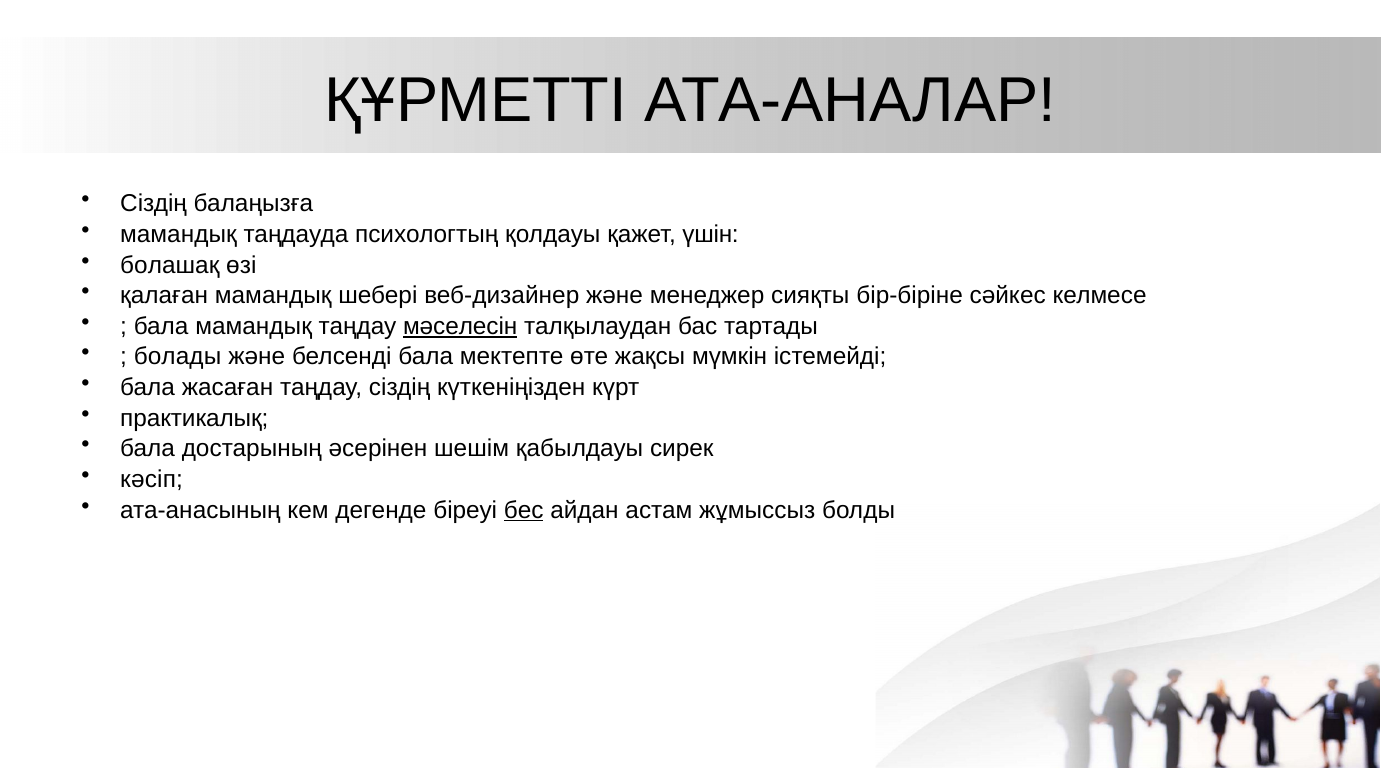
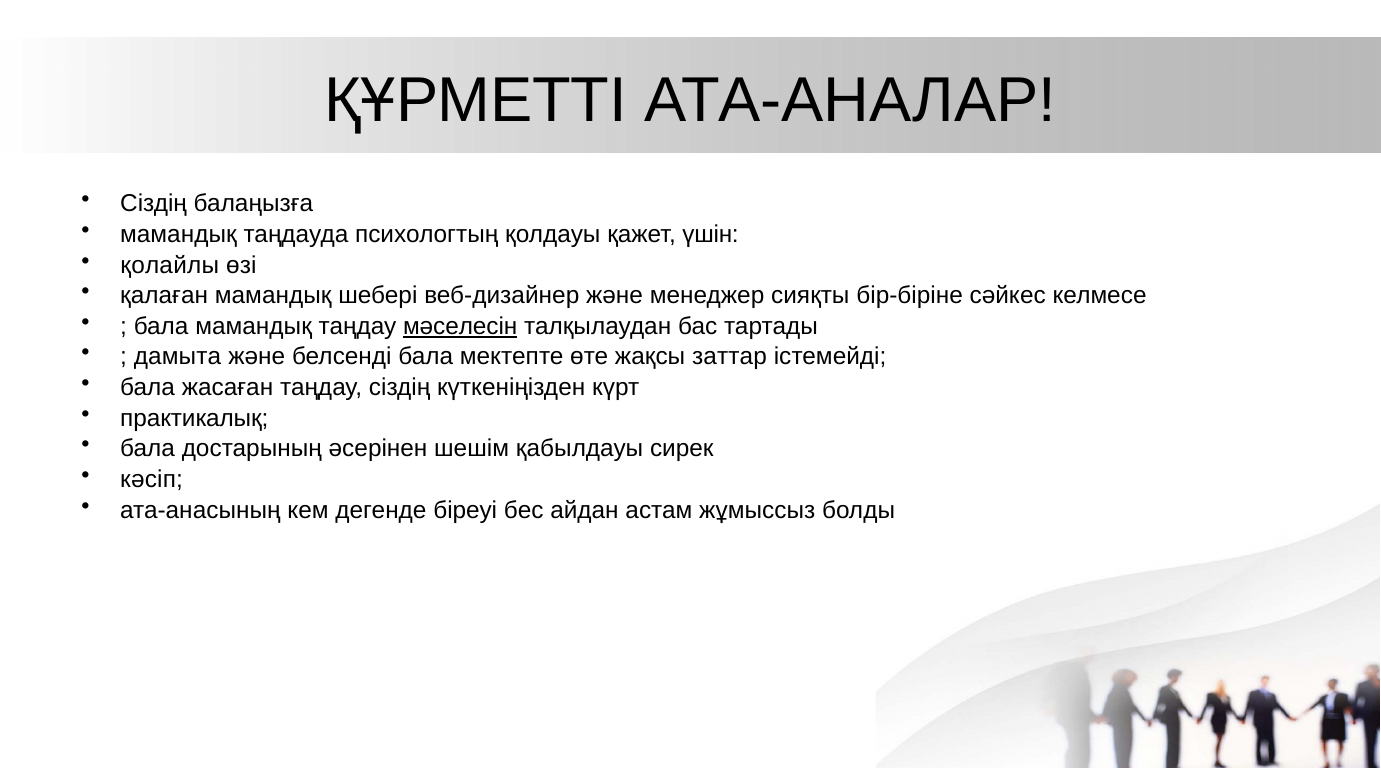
болашақ: болашақ -> қолайлы
болады: болады -> дамыта
мүмкін: мүмкін -> заттар
бес underline: present -> none
